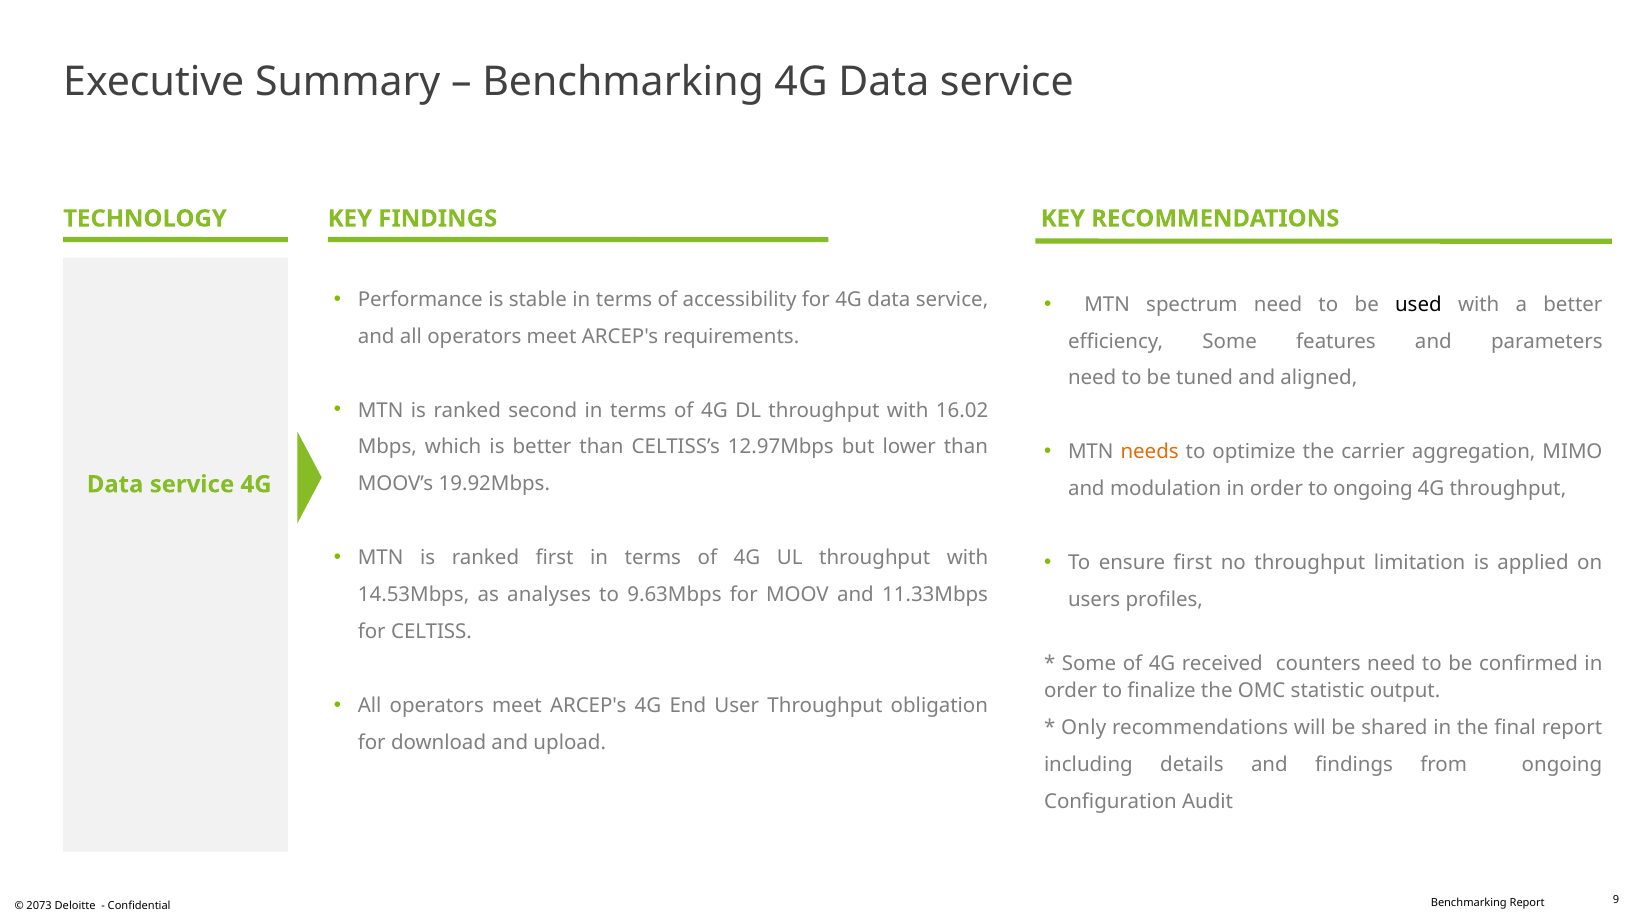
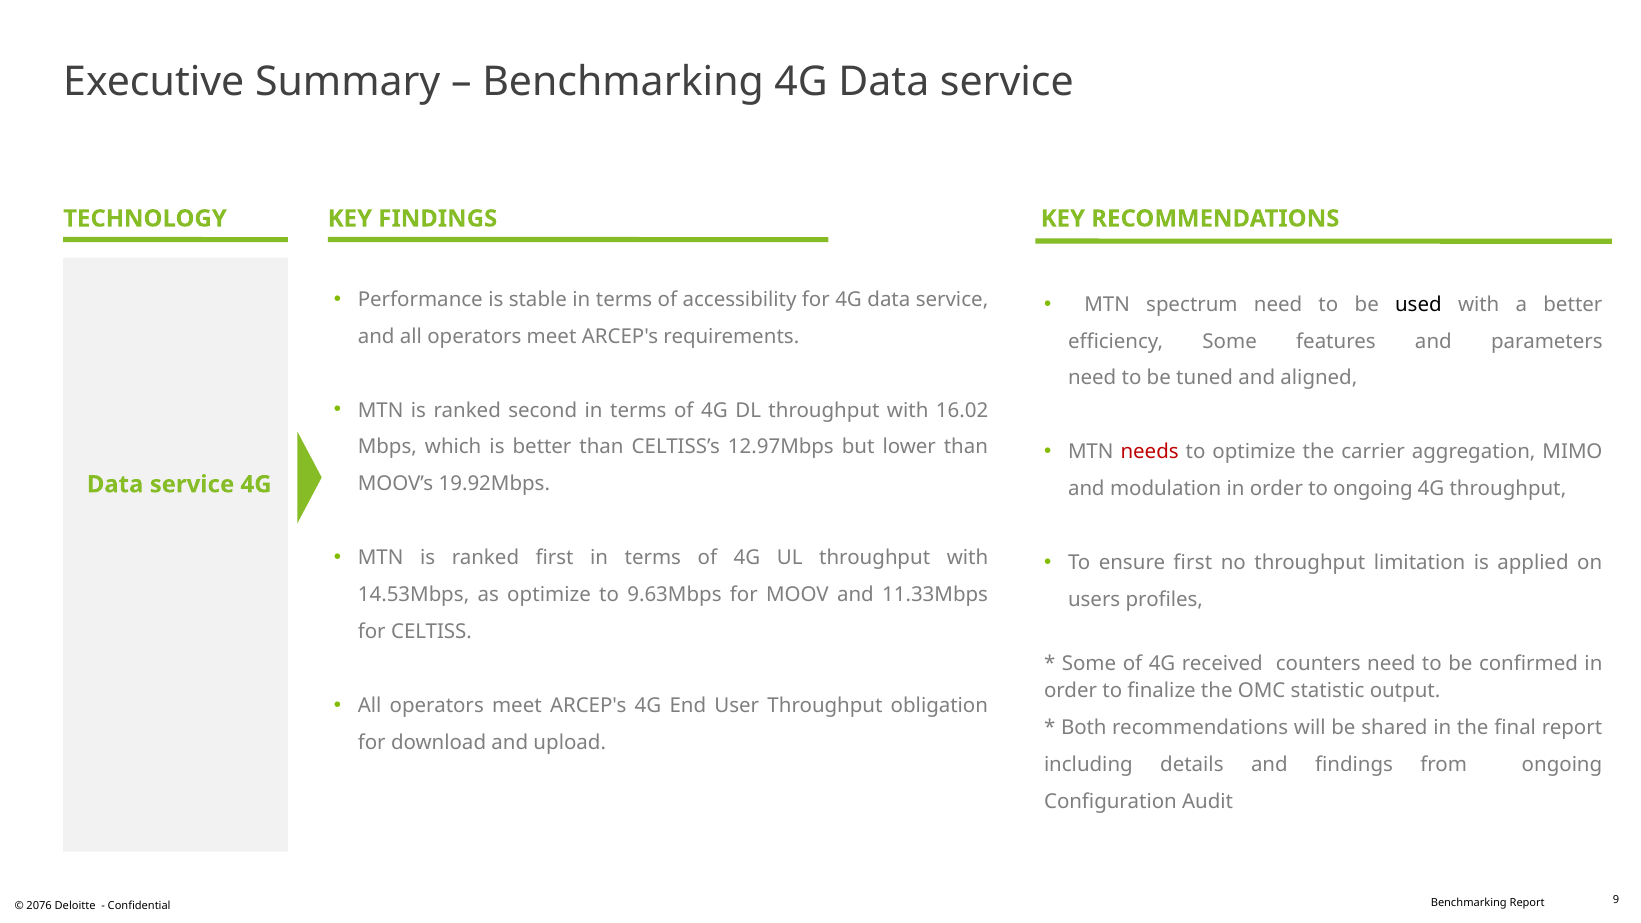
needs colour: orange -> red
as analyses: analyses -> optimize
Only: Only -> Both
2073: 2073 -> 2076
